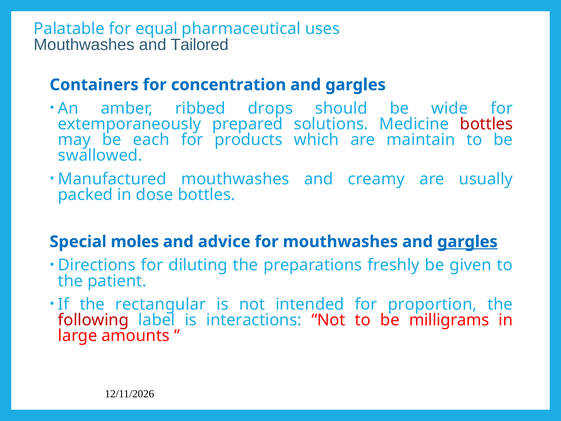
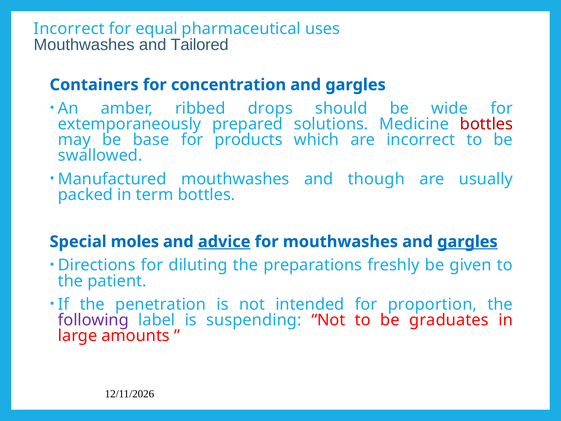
Palatable at (69, 29): Palatable -> Incorrect
each: each -> base
are maintain: maintain -> incorrect
creamy: creamy -> though
dose: dose -> term
advice underline: none -> present
rectangular: rectangular -> penetration
following colour: red -> purple
interactions: interactions -> suspending
milligrams: milligrams -> graduates
